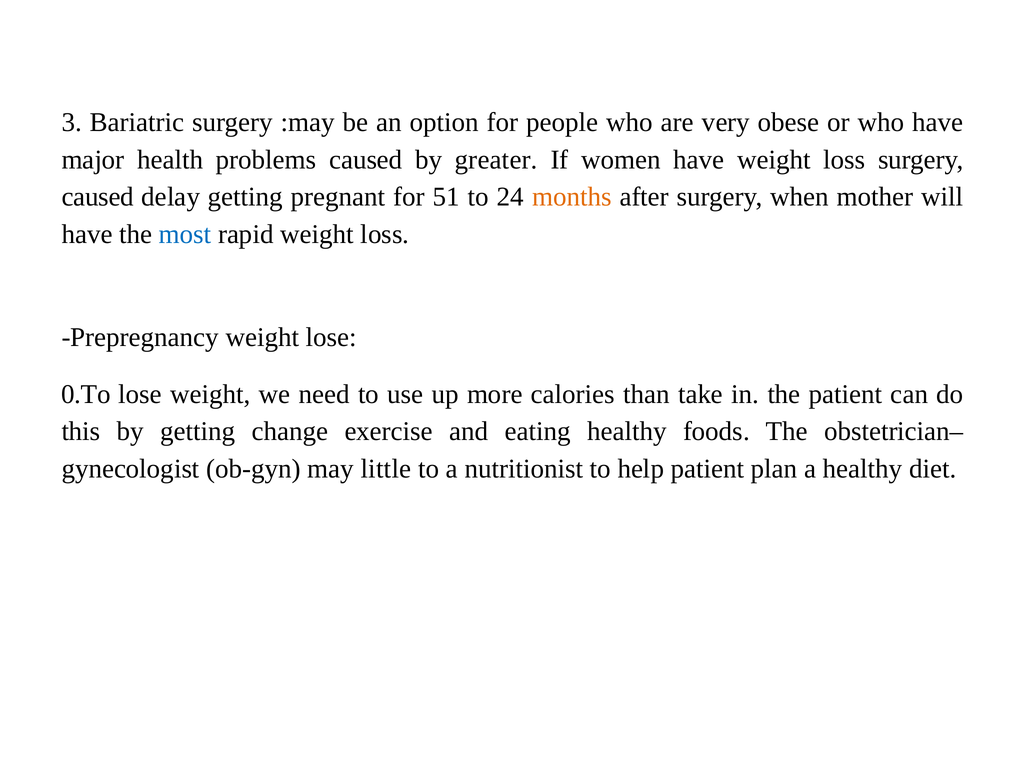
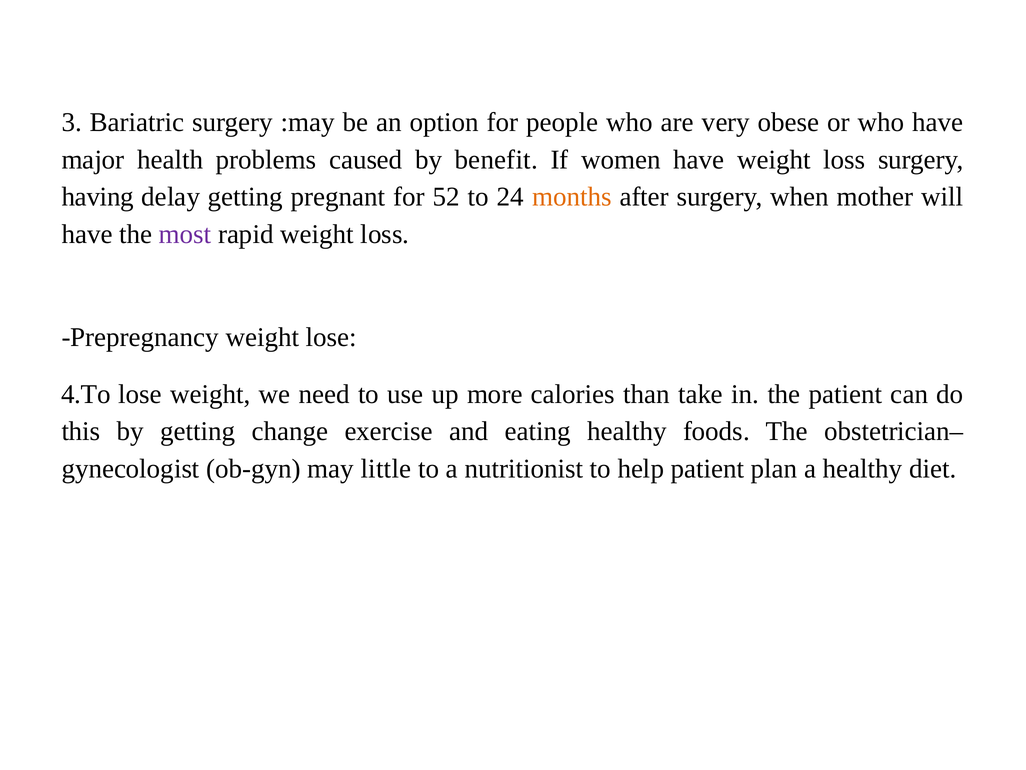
greater: greater -> benefit
caused at (98, 197): caused -> having
51: 51 -> 52
most colour: blue -> purple
0.To: 0.To -> 4.To
